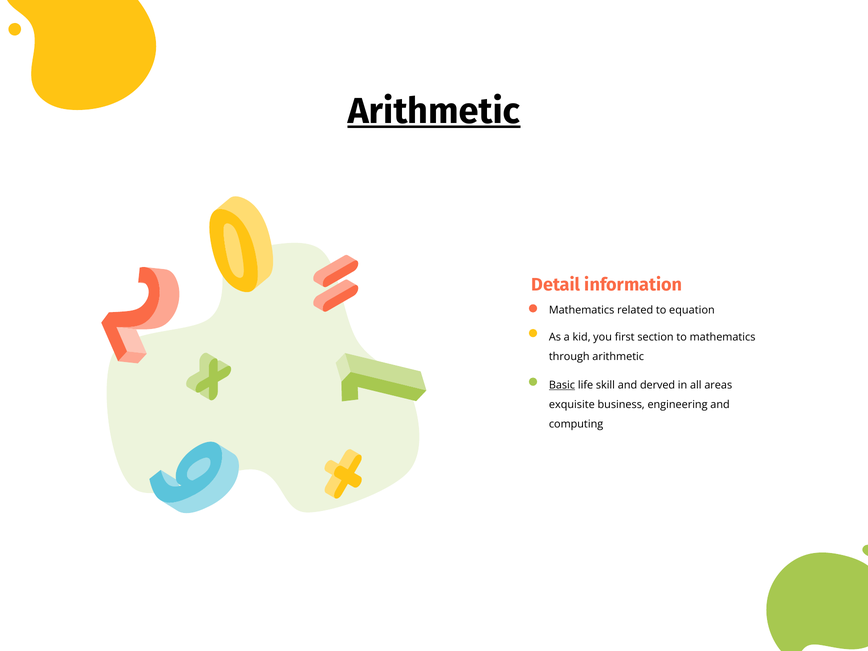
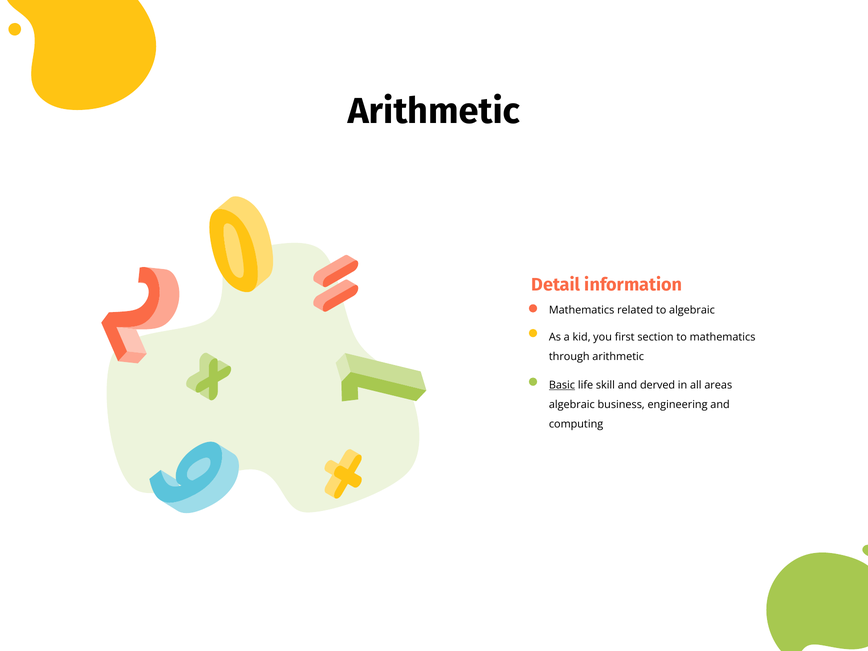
Arithmetic at (434, 111) underline: present -> none
to equation: equation -> algebraic
exquisite at (572, 405): exquisite -> algebraic
